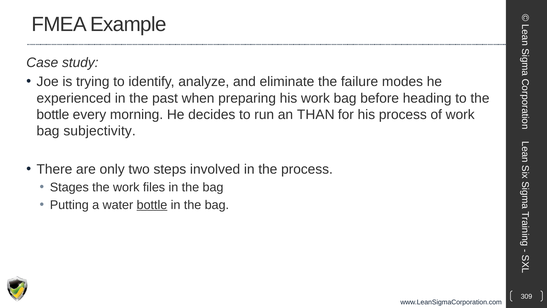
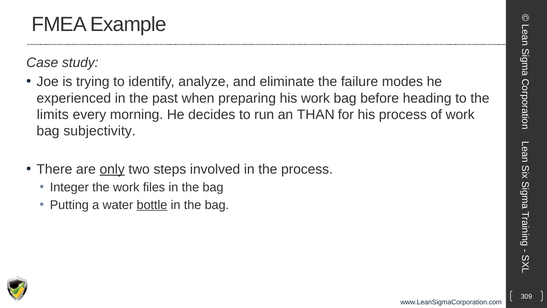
bottle at (53, 114): bottle -> limits
only underline: none -> present
Stages: Stages -> Integer
